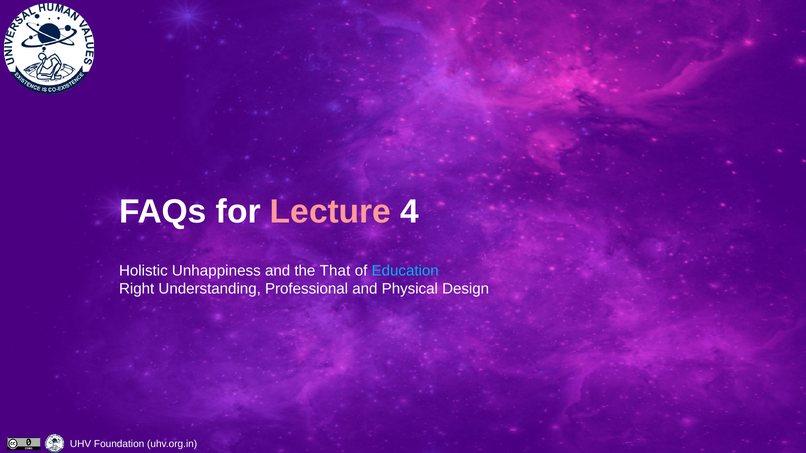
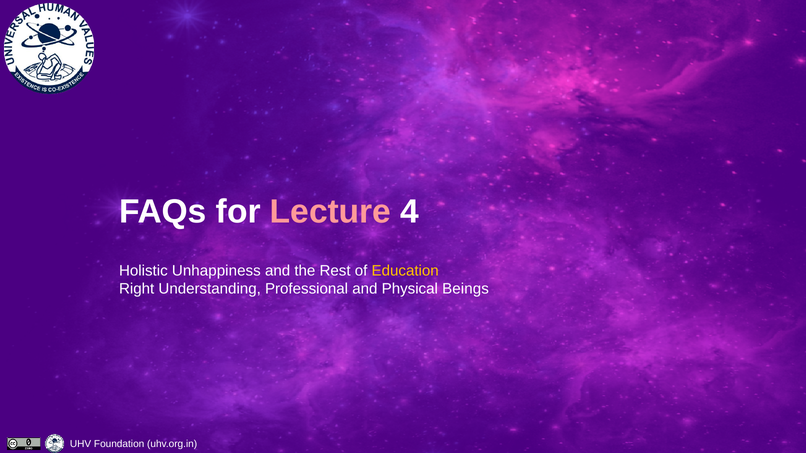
That: That -> Rest
Education colour: light blue -> yellow
Design: Design -> Beings
